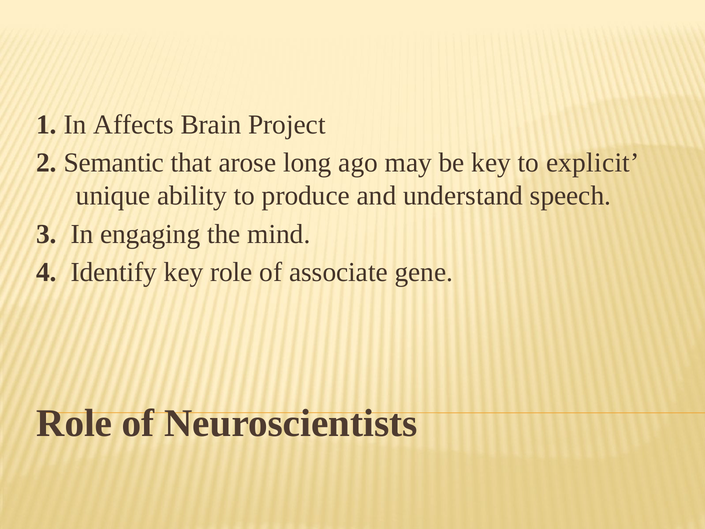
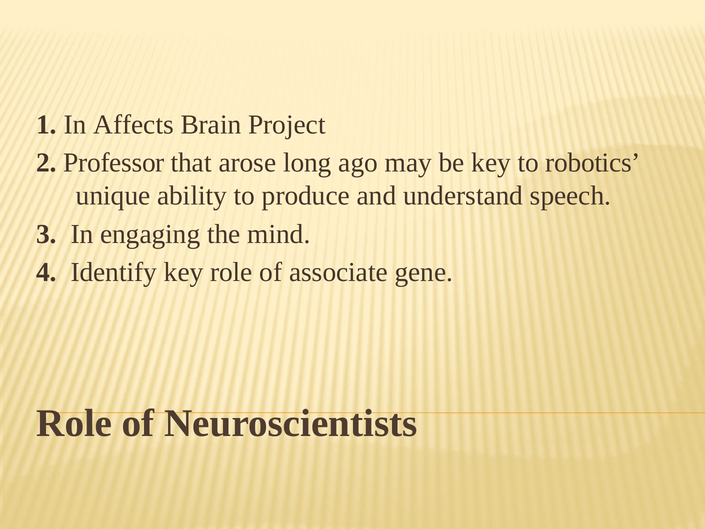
Semantic: Semantic -> Professor
explicit: explicit -> robotics
